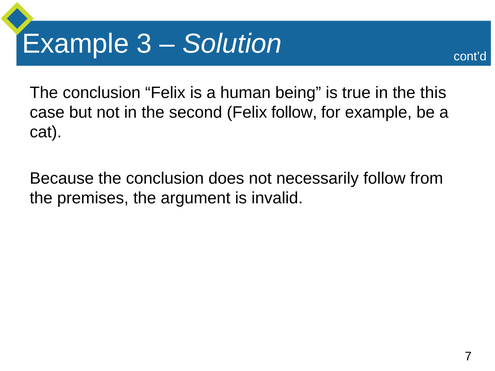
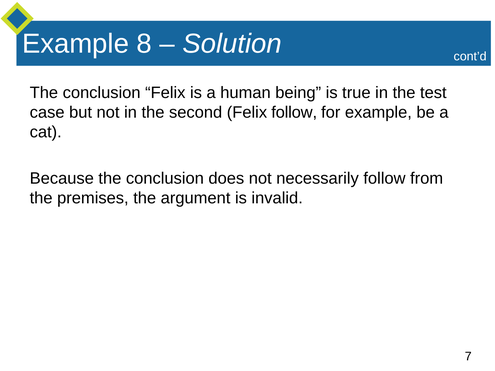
3: 3 -> 8
this: this -> test
